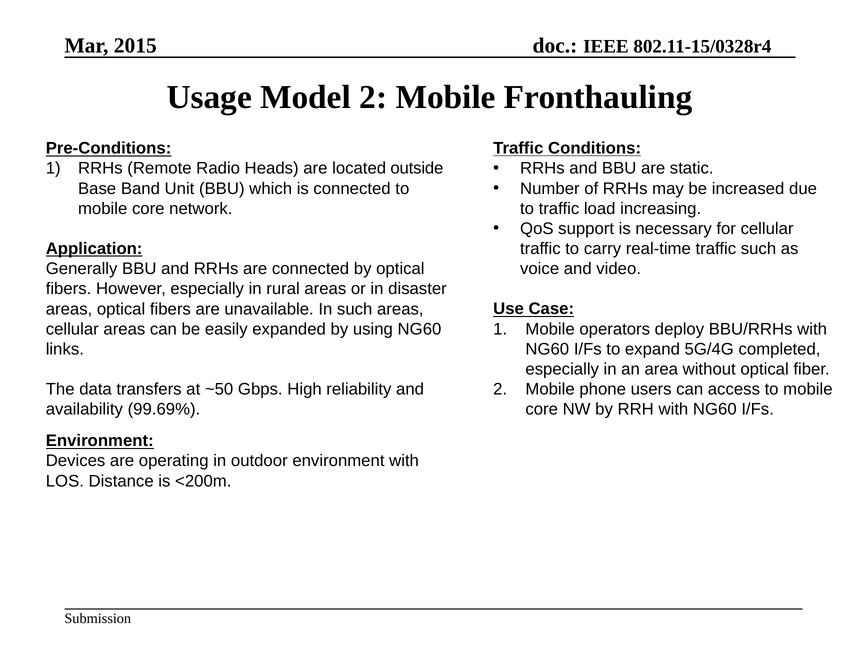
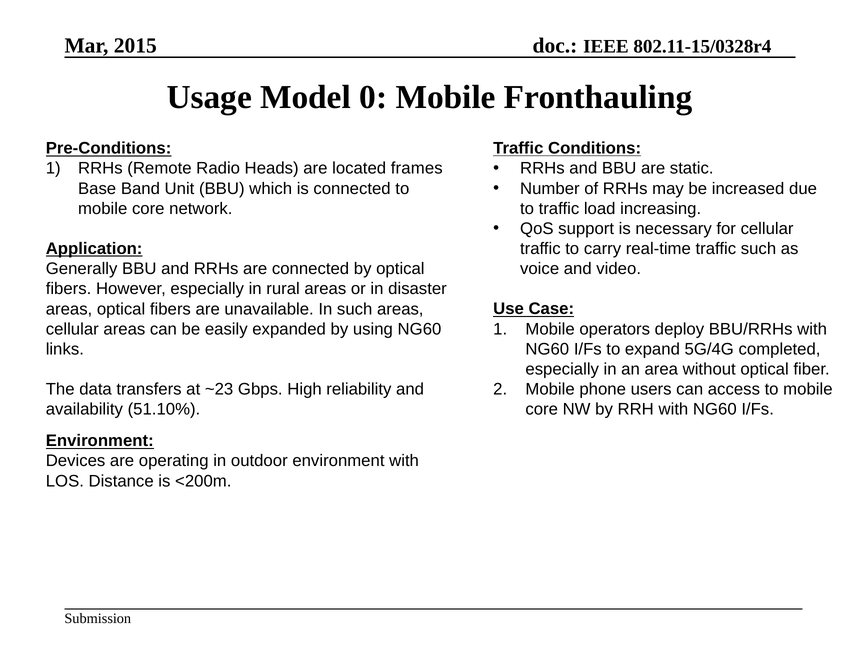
Model 2: 2 -> 0
outside: outside -> frames
~50: ~50 -> ~23
99.69%: 99.69% -> 51.10%
